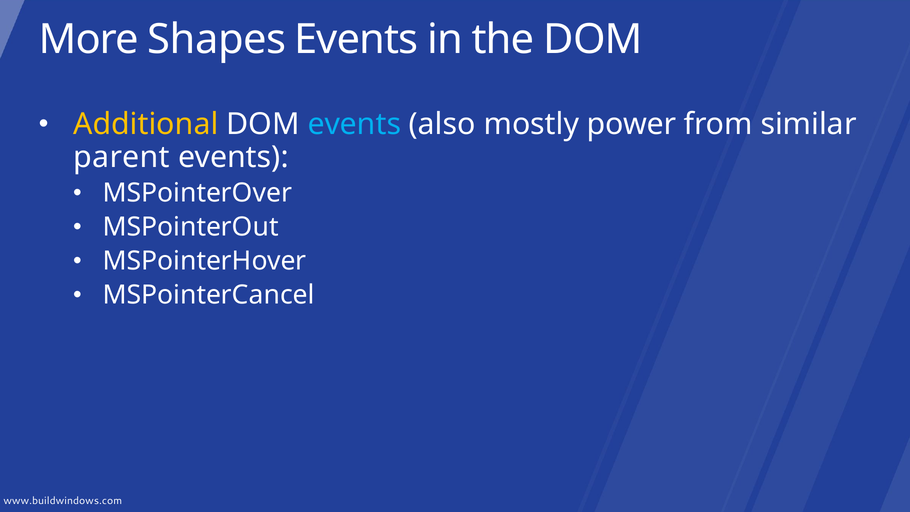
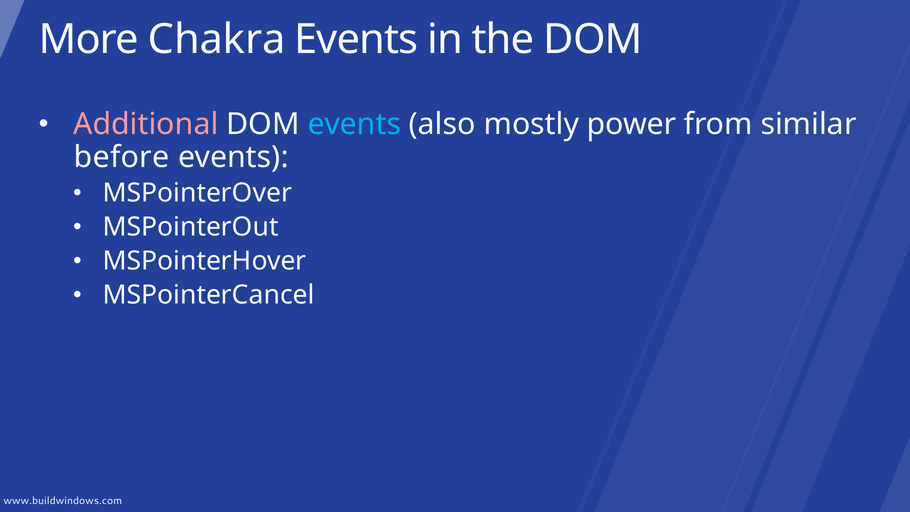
Shapes: Shapes -> Chakra
Additional colour: yellow -> pink
parent: parent -> before
